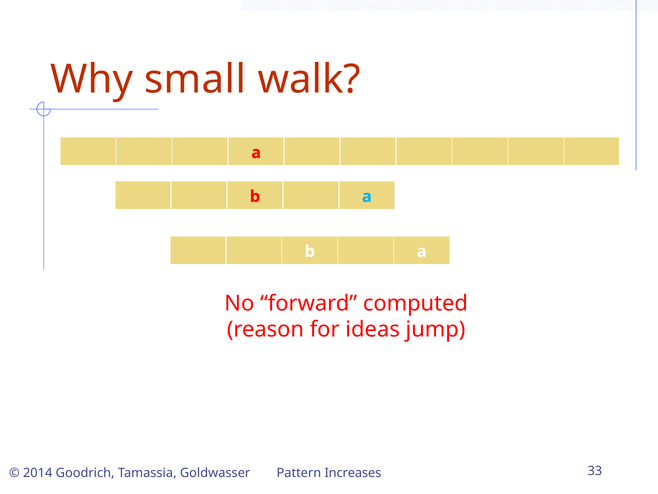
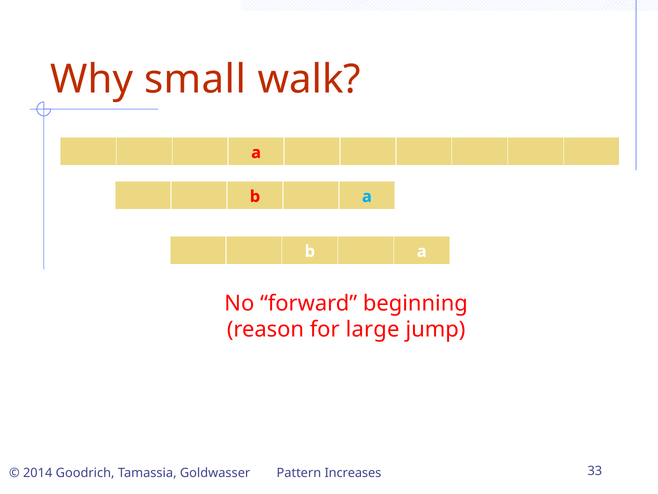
computed: computed -> beginning
ideas: ideas -> large
